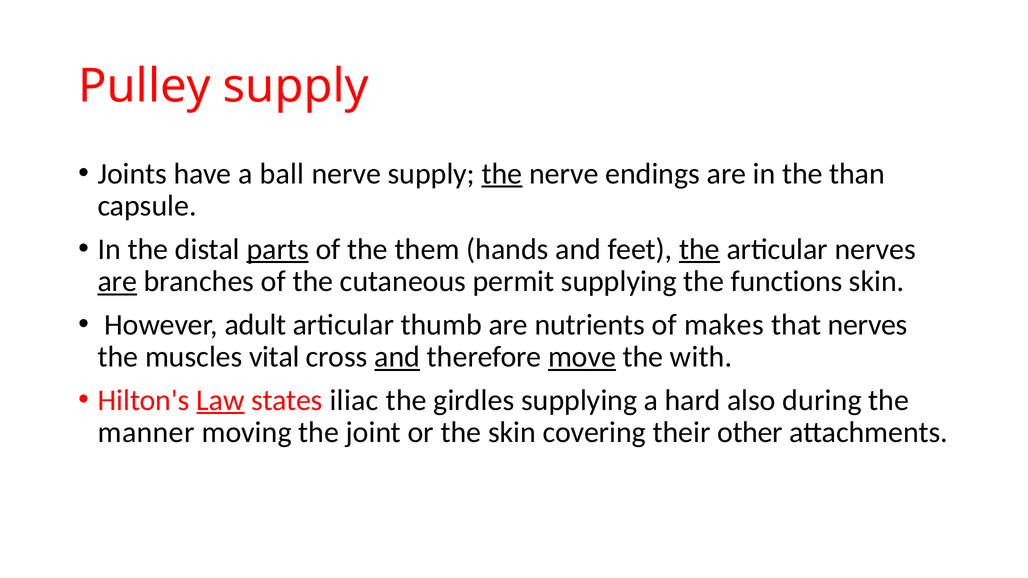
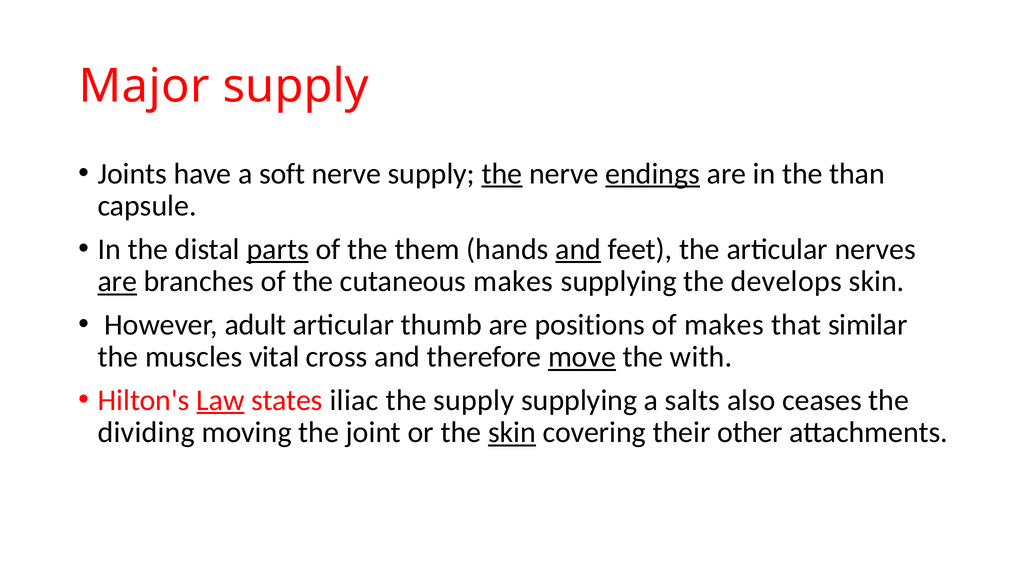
Pulley: Pulley -> Major
ball: ball -> soft
endings underline: none -> present
and at (578, 249) underline: none -> present
the at (699, 249) underline: present -> none
cutaneous permit: permit -> makes
functions: functions -> develops
nutrients: nutrients -> positions
that nerves: nerves -> similar
and at (397, 357) underline: present -> none
the girdles: girdles -> supply
hard: hard -> salts
during: during -> ceases
manner: manner -> dividing
skin at (512, 433) underline: none -> present
